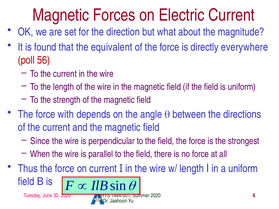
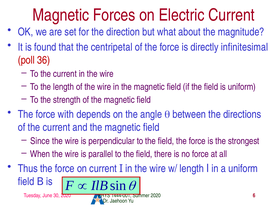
equivalent: equivalent -> centripetal
everywhere: everywhere -> infinitesimal
56: 56 -> 36
